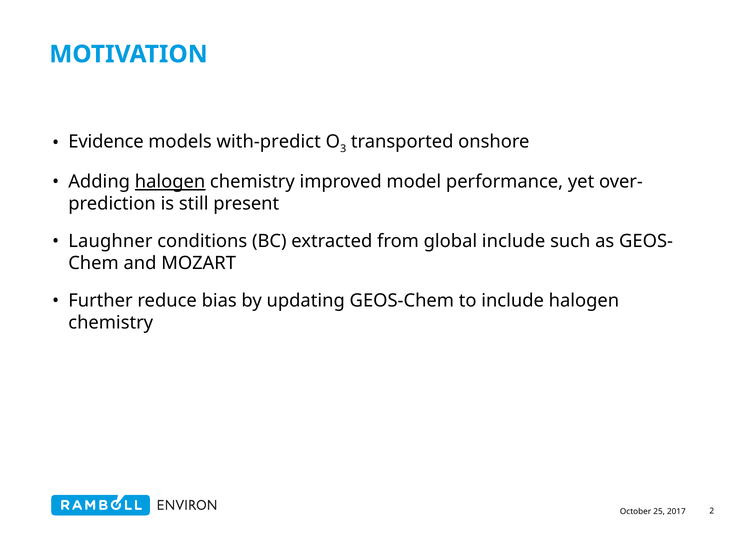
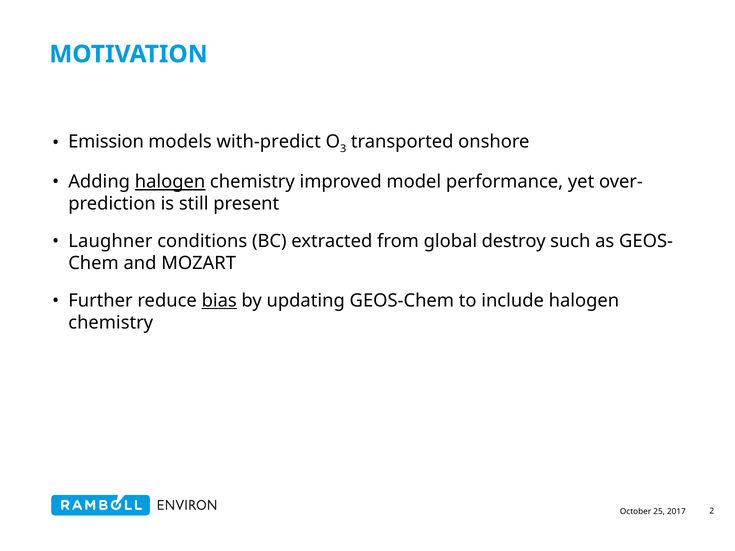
Evidence: Evidence -> Emission
global include: include -> destroy
bias underline: none -> present
